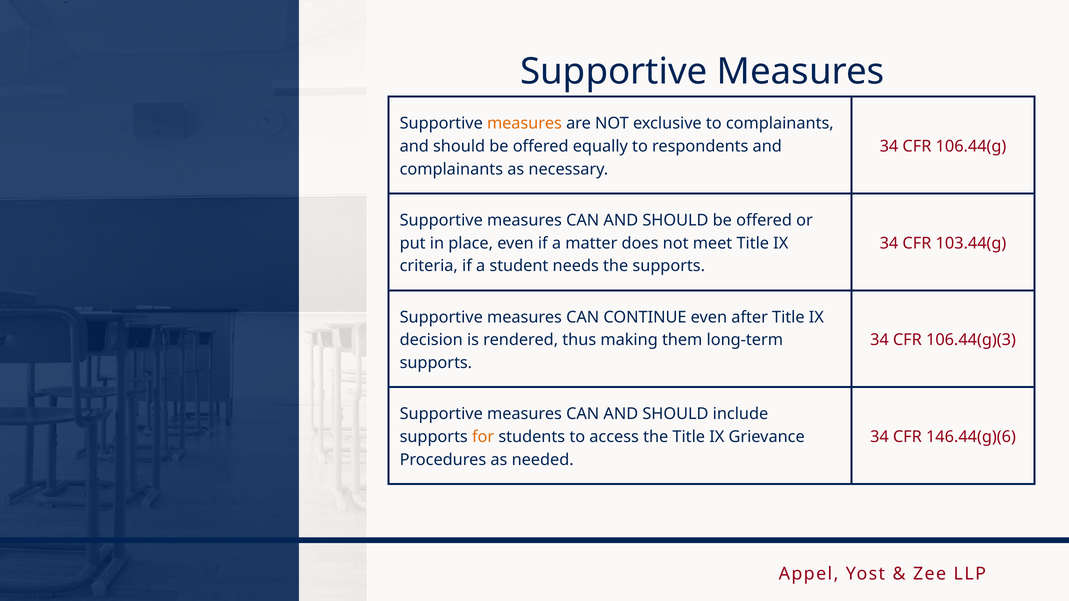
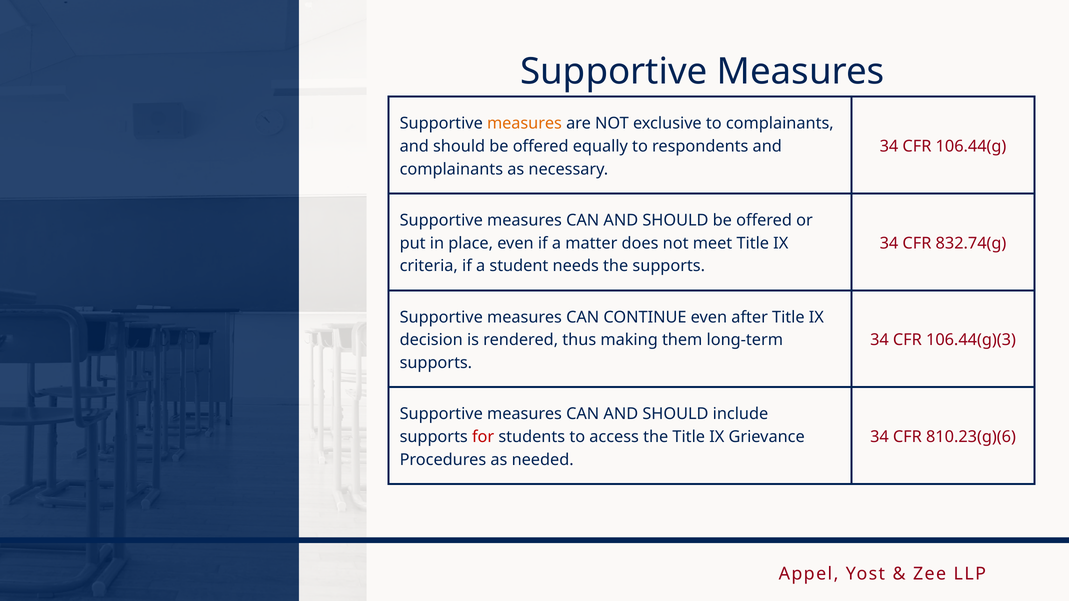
103.44(g: 103.44(g -> 832.74(g
for colour: orange -> red
146.44(g)(6: 146.44(g)(6 -> 810.23(g)(6
